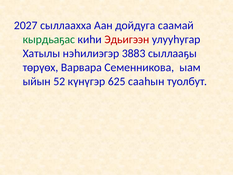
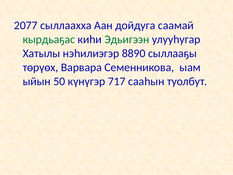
2027: 2027 -> 2077
Эдьигээн colour: red -> green
3883: 3883 -> 8890
52: 52 -> 50
625: 625 -> 717
